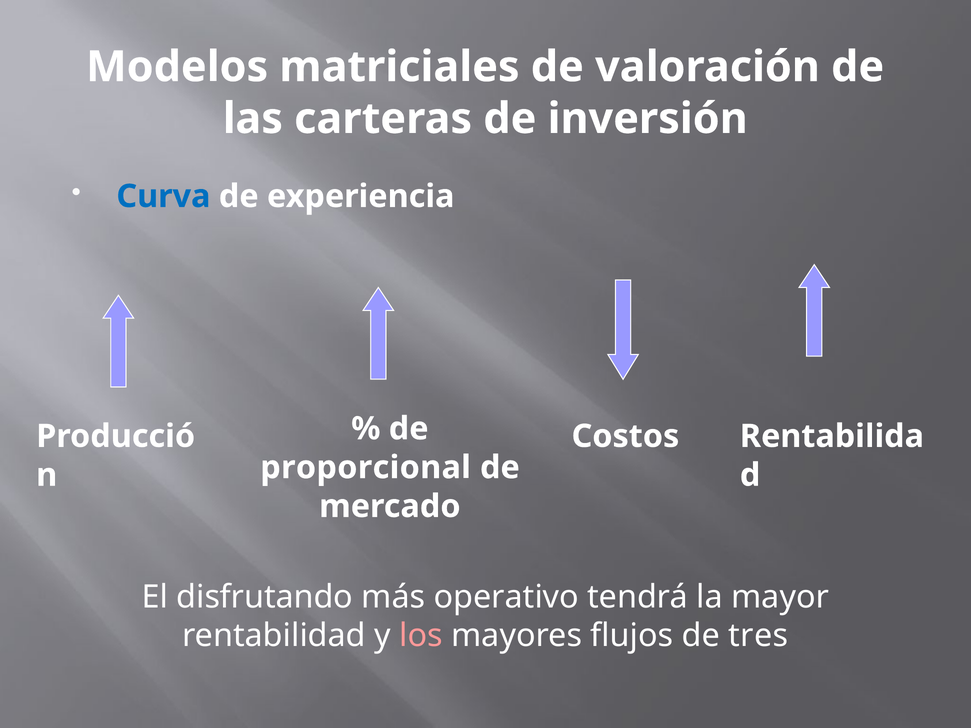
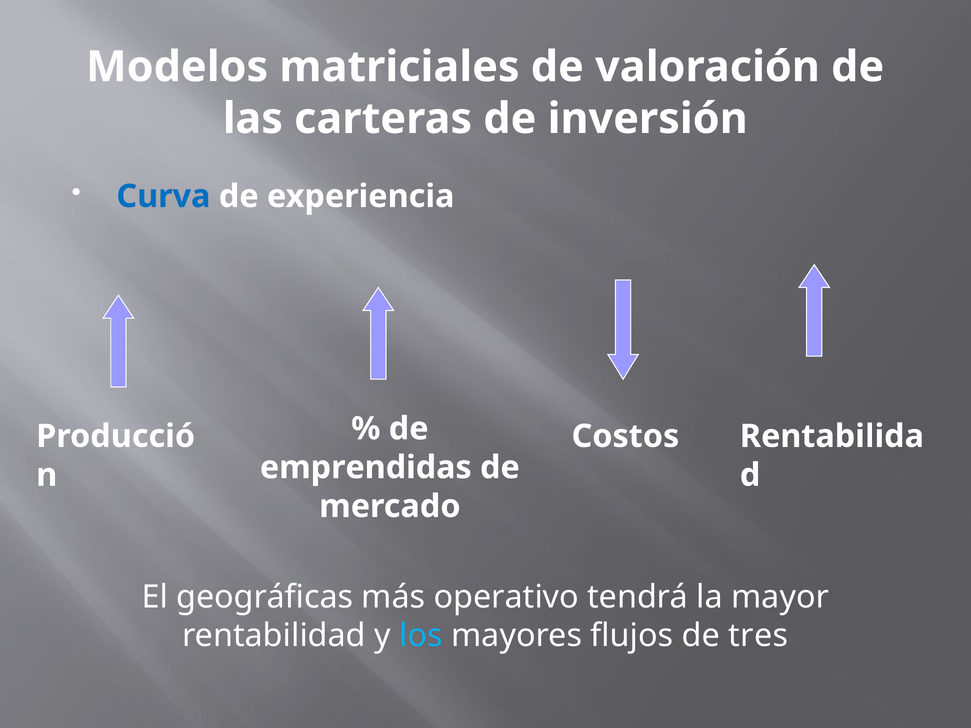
proporcional: proporcional -> emprendidas
disfrutando: disfrutando -> geográficas
los colour: pink -> light blue
